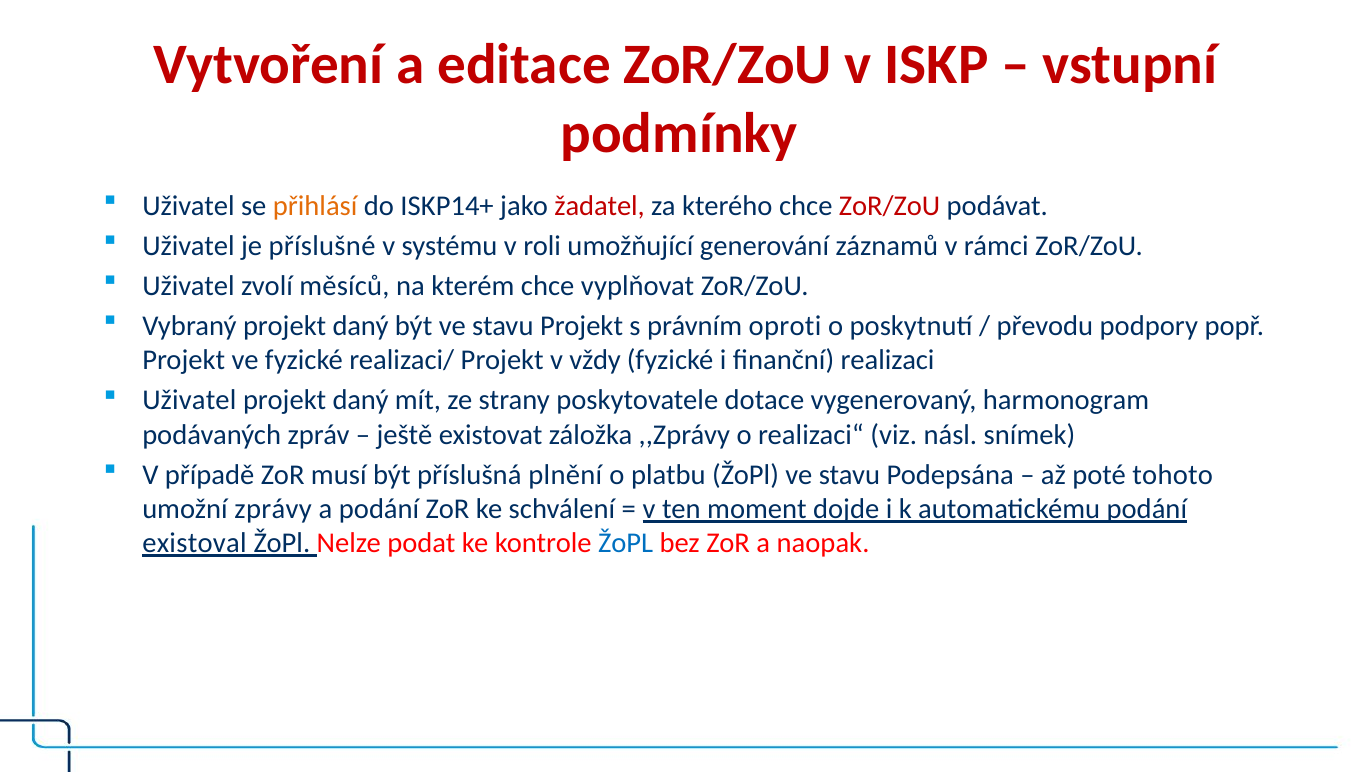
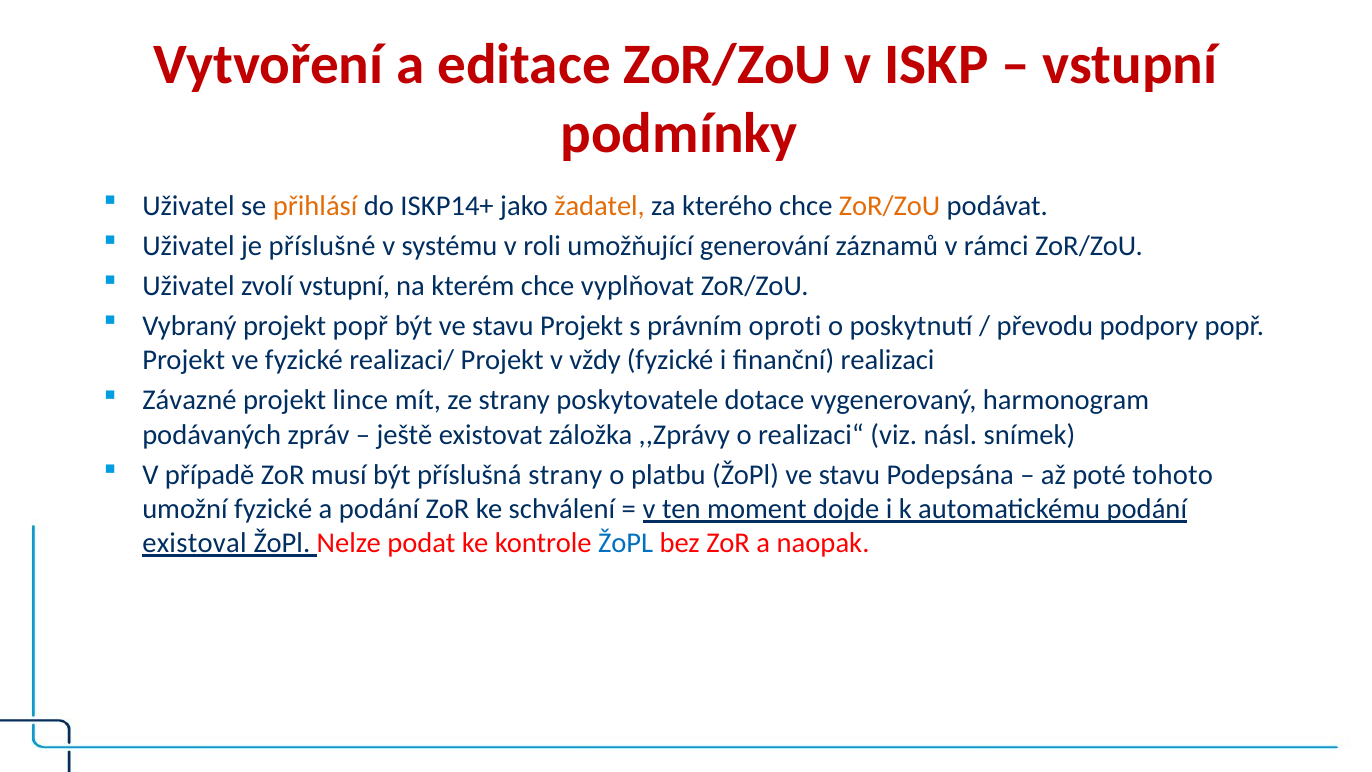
žadatel colour: red -> orange
ZoR/ZoU at (890, 206) colour: red -> orange
zvolí měsíců: měsíců -> vstupní
Vybraný projekt daný: daný -> popř
Uživatel at (189, 400): Uživatel -> Závazné
daný at (361, 400): daný -> lince
příslušná plnění: plnění -> strany
umožní zprávy: zprávy -> fyzické
